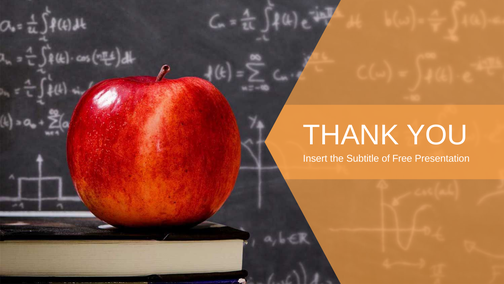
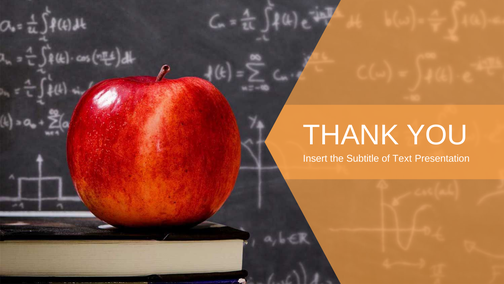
Free: Free -> Text
